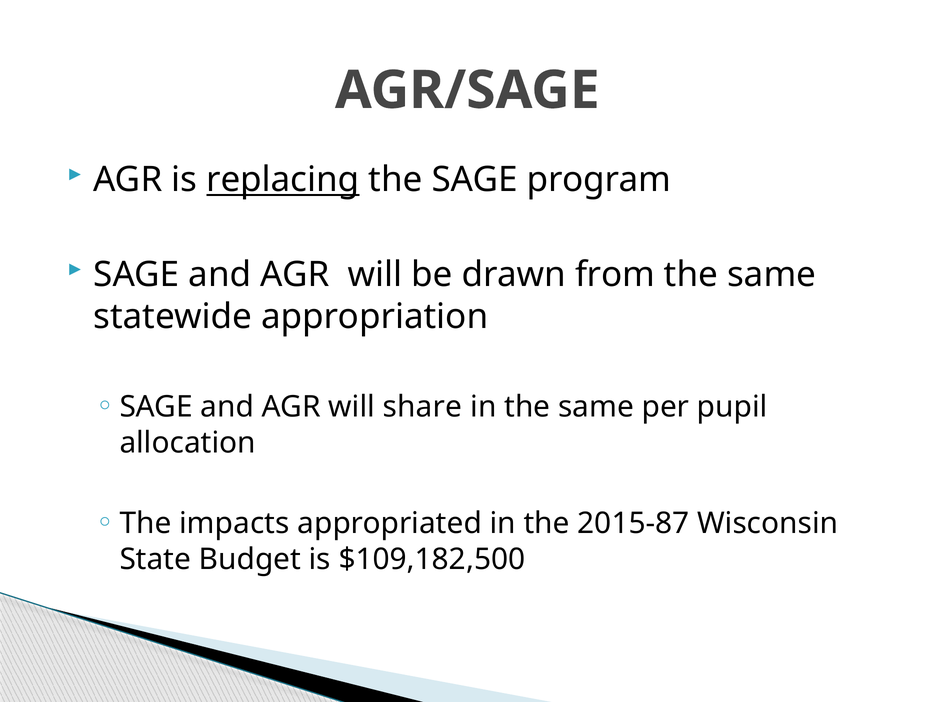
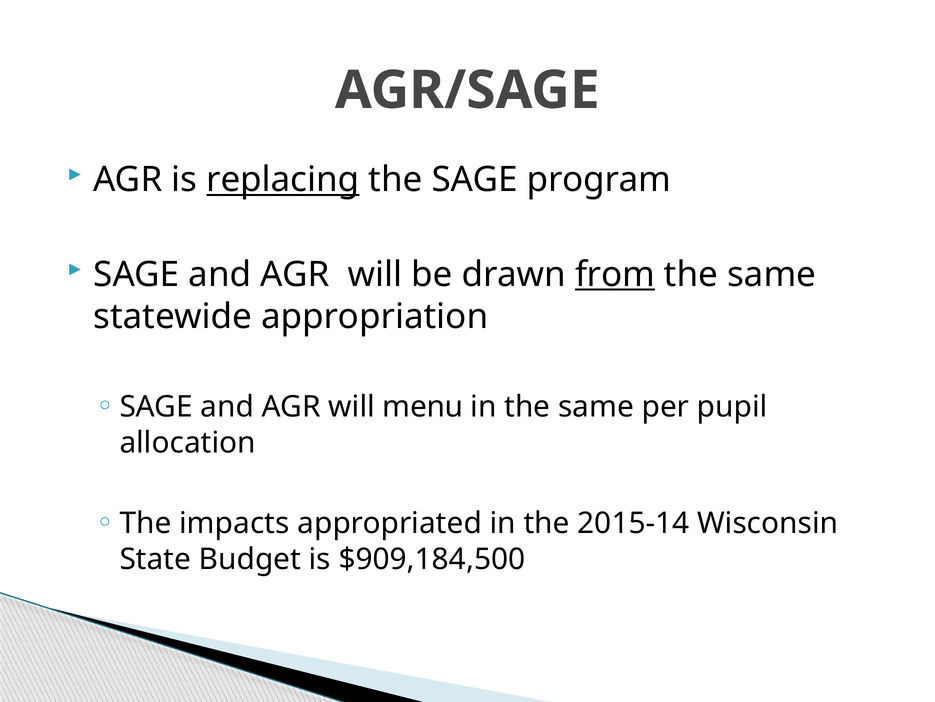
from underline: none -> present
share: share -> menu
2015-87: 2015-87 -> 2015-14
$109,182,500: $109,182,500 -> $909,184,500
